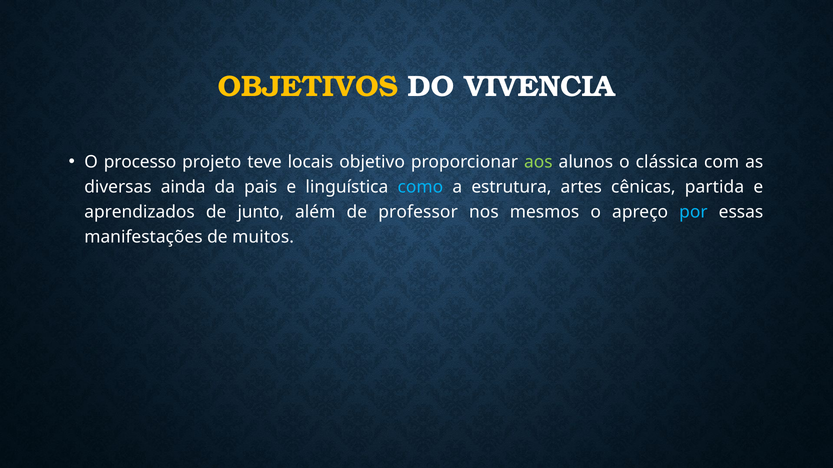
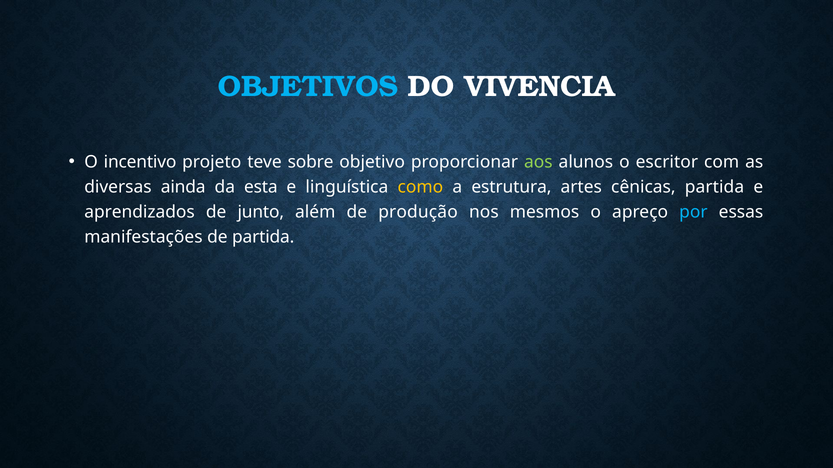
OBJETIVOS colour: yellow -> light blue
processo: processo -> incentivo
locais: locais -> sobre
clássica: clássica -> escritor
pais: pais -> esta
como colour: light blue -> yellow
professor: professor -> produção
de muitos: muitos -> partida
